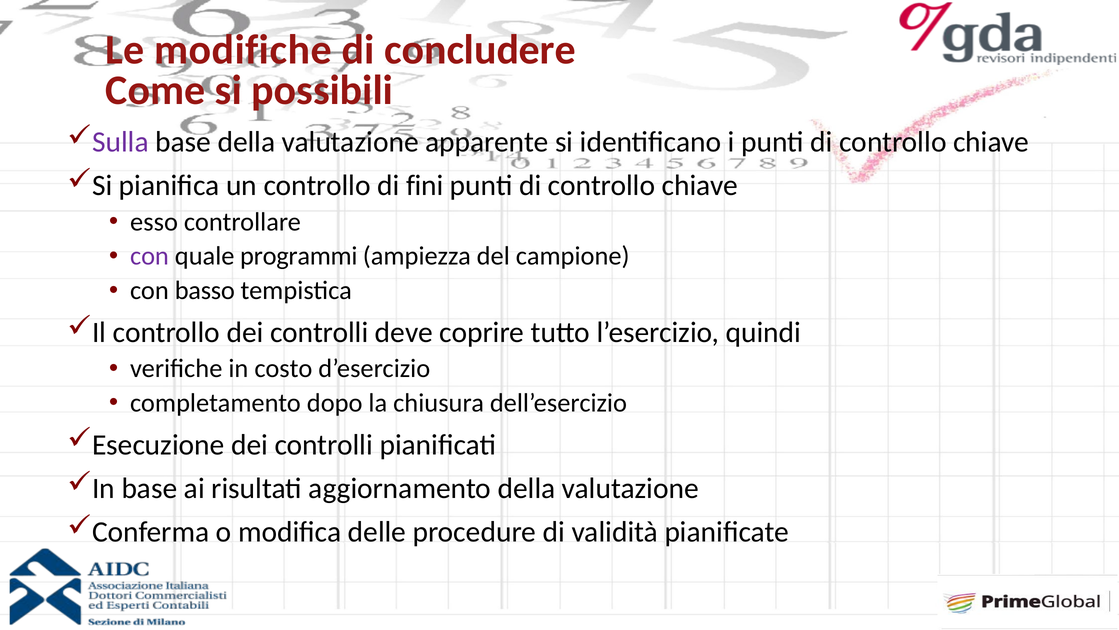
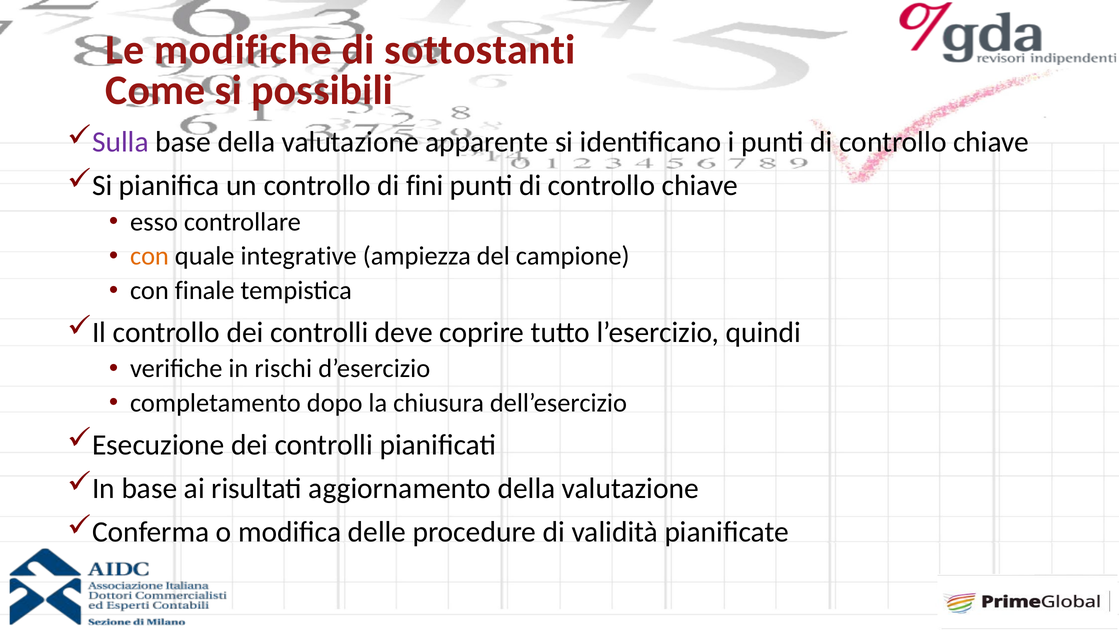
concludere: concludere -> sottostanti
con at (149, 256) colour: purple -> orange
programmi: programmi -> integrative
basso: basso -> finale
costo: costo -> rischi
